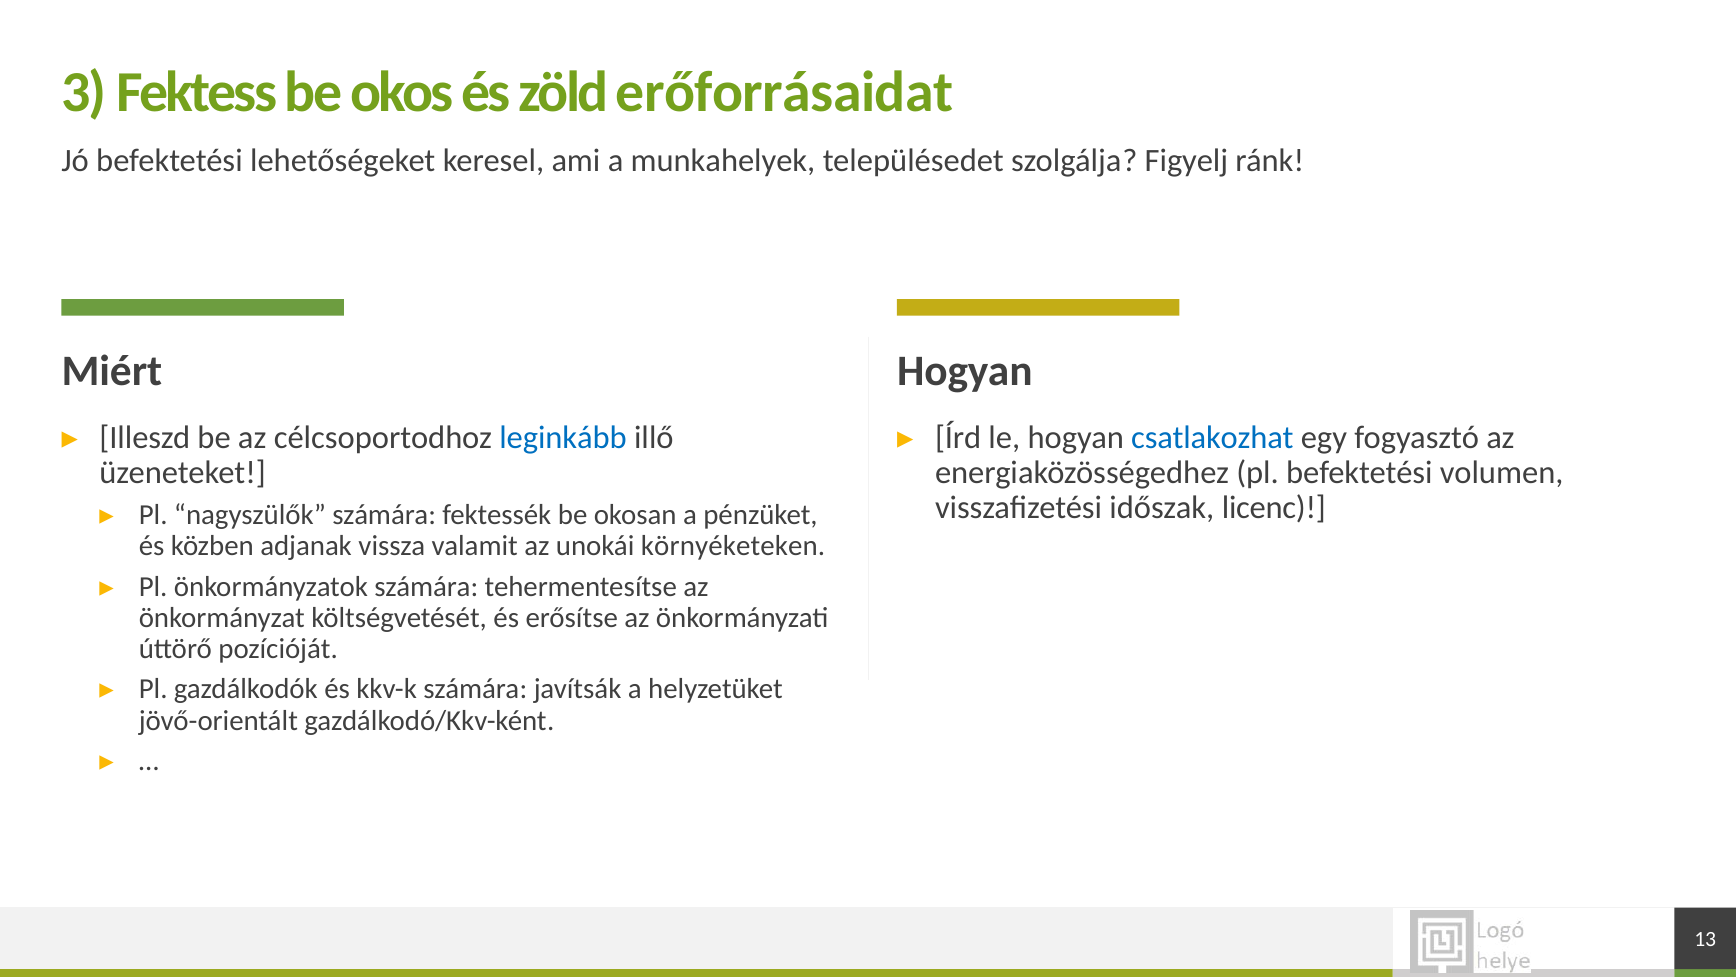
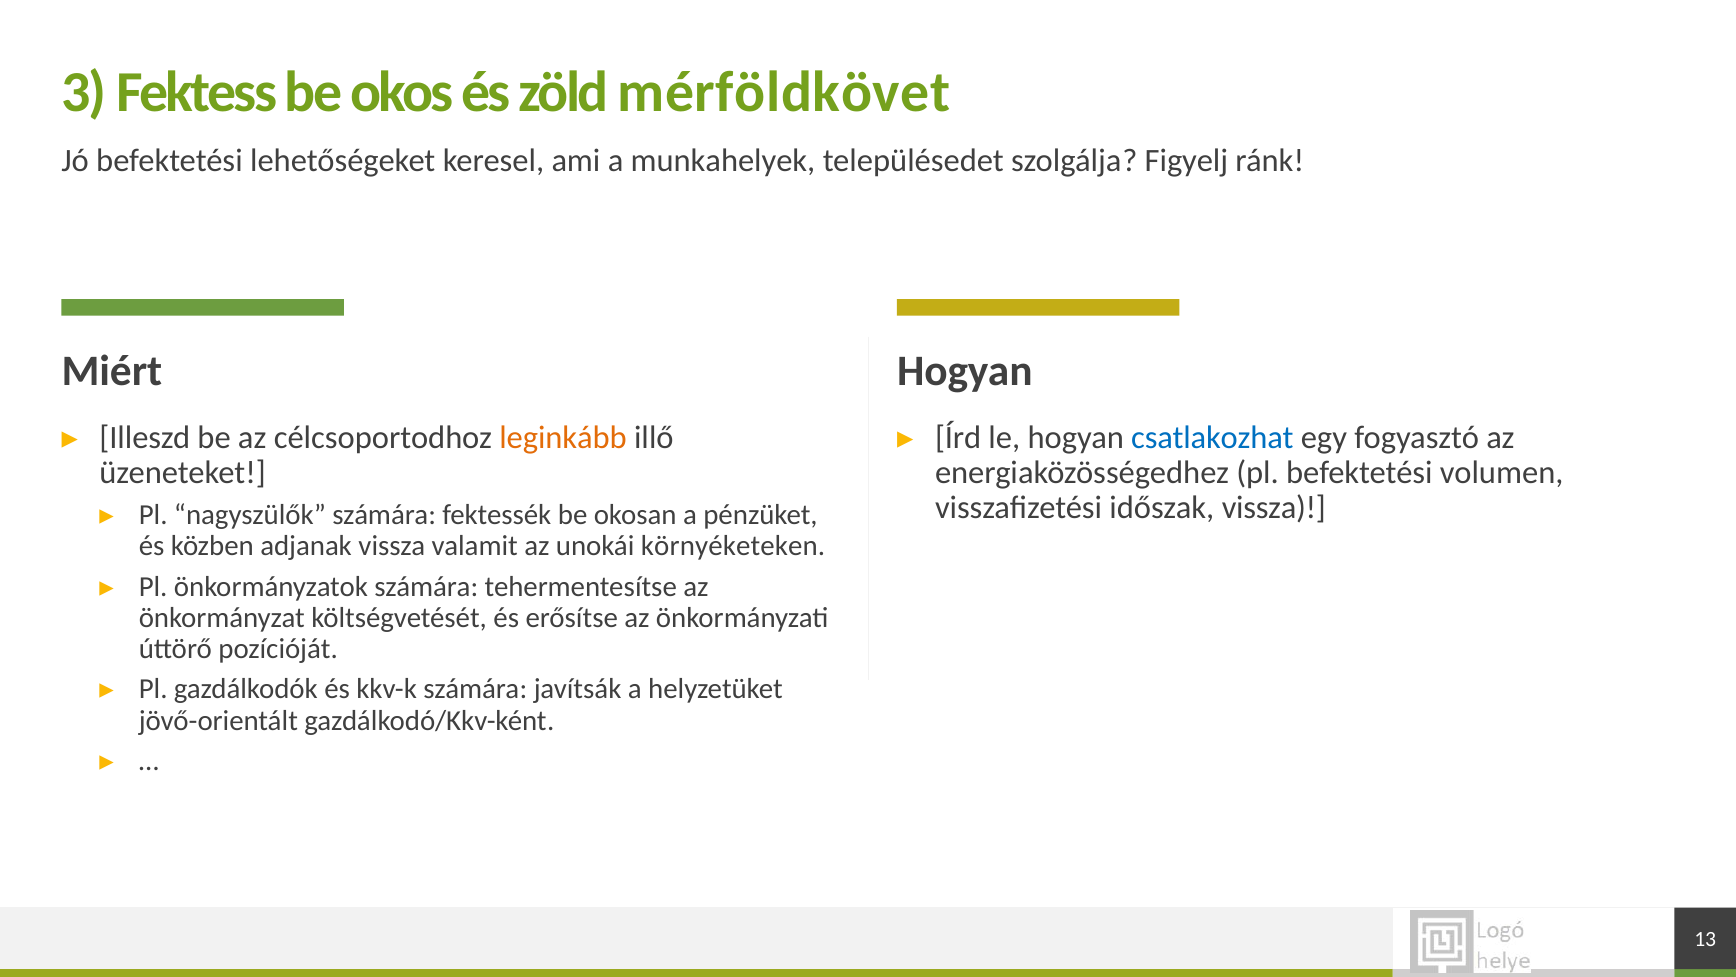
erőforrásaidat: erőforrásaidat -> mérföldkövet
leginkább colour: blue -> orange
időszak licenc: licenc -> vissza
